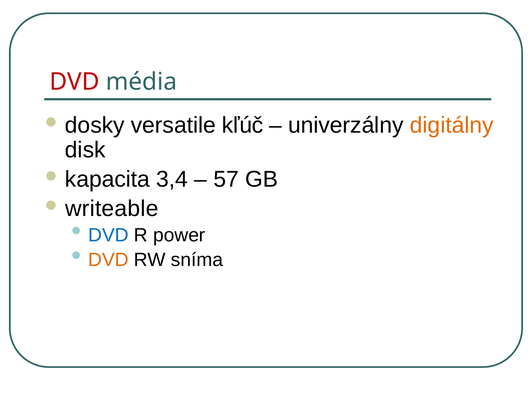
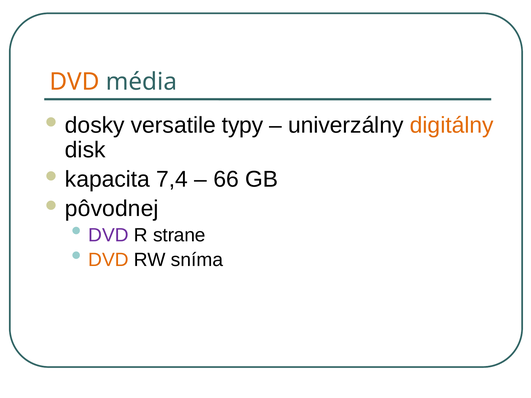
DVD at (75, 82) colour: red -> orange
kľúč: kľúč -> typy
3,4: 3,4 -> 7,4
57: 57 -> 66
writeable: writeable -> pôvodnej
DVD at (108, 235) colour: blue -> purple
power: power -> strane
